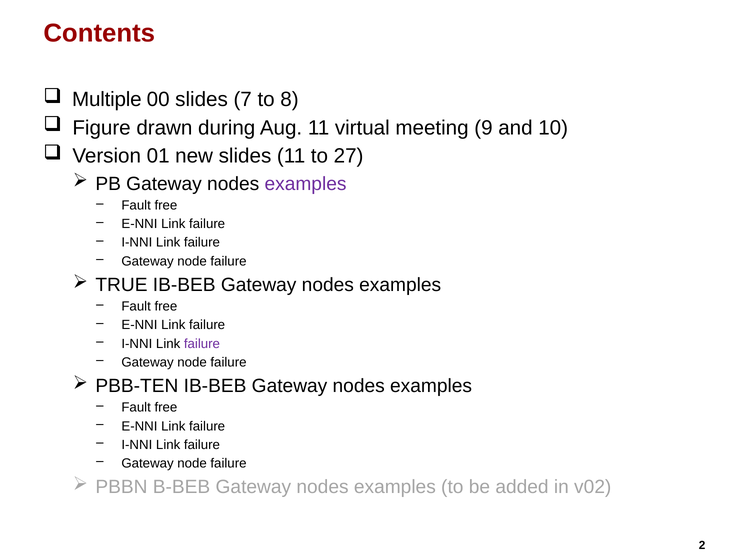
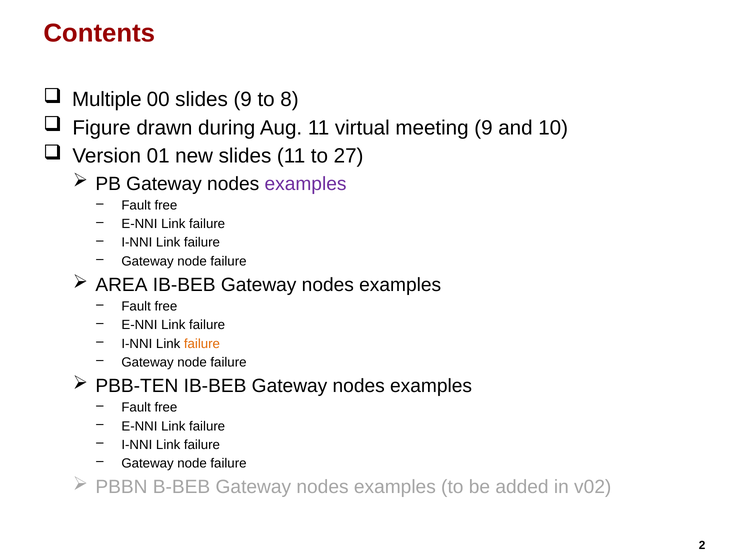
slides 7: 7 -> 9
TRUE: TRUE -> AREA
failure at (202, 343) colour: purple -> orange
